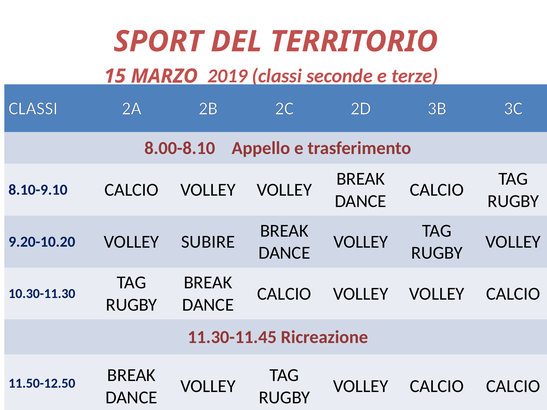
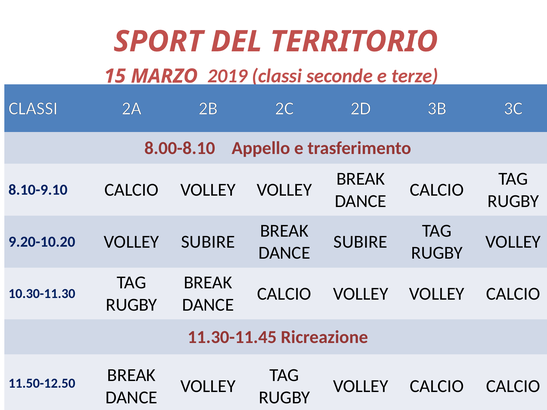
VOLLEY at (361, 242): VOLLEY -> SUBIRE
